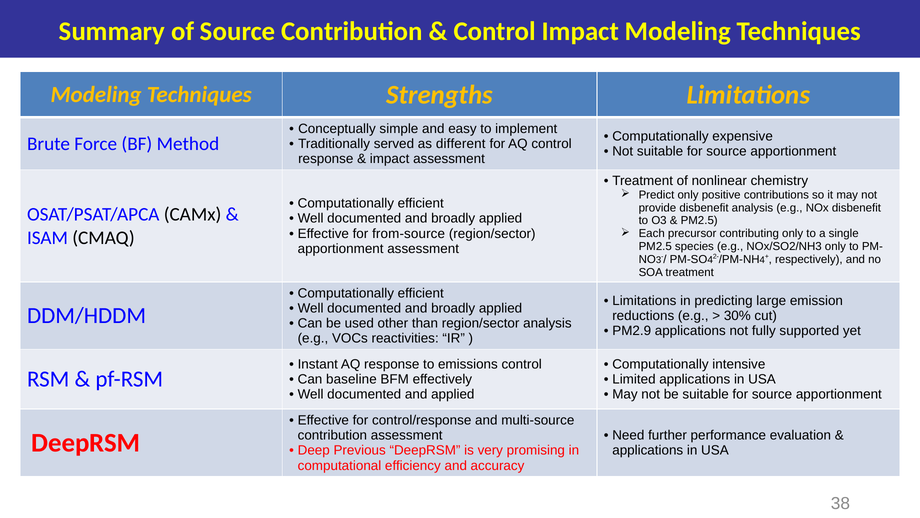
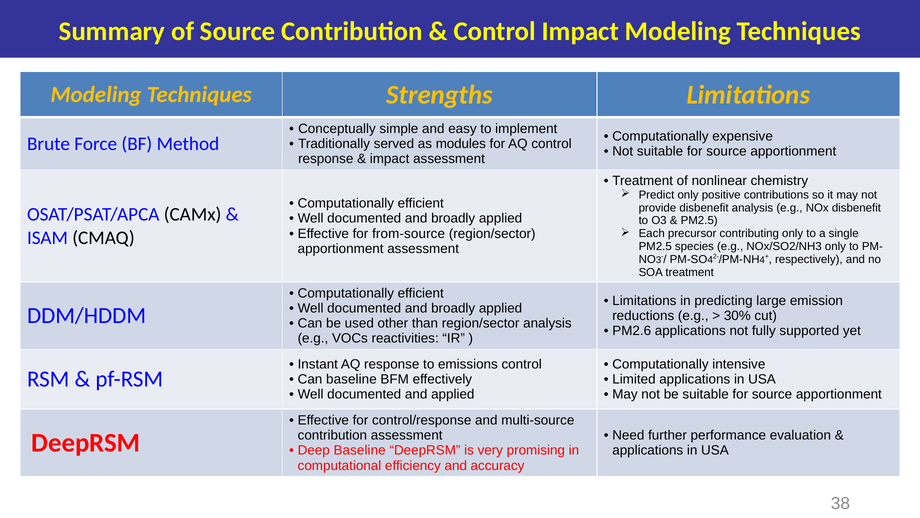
different: different -> modules
PM2.9: PM2.9 -> PM2.6
Deep Previous: Previous -> Baseline
